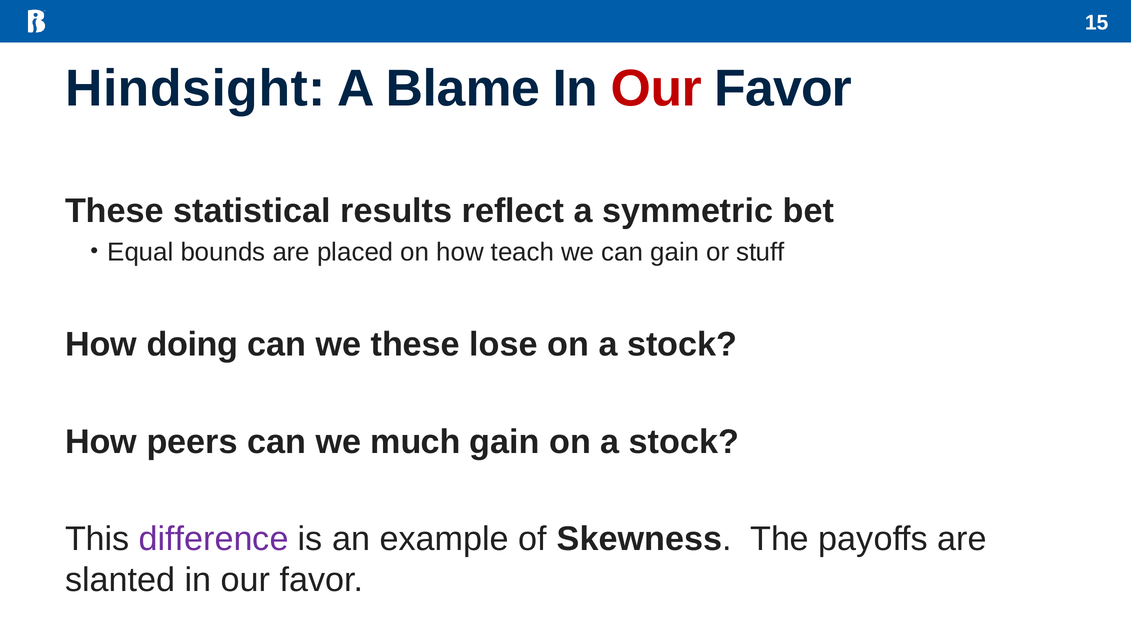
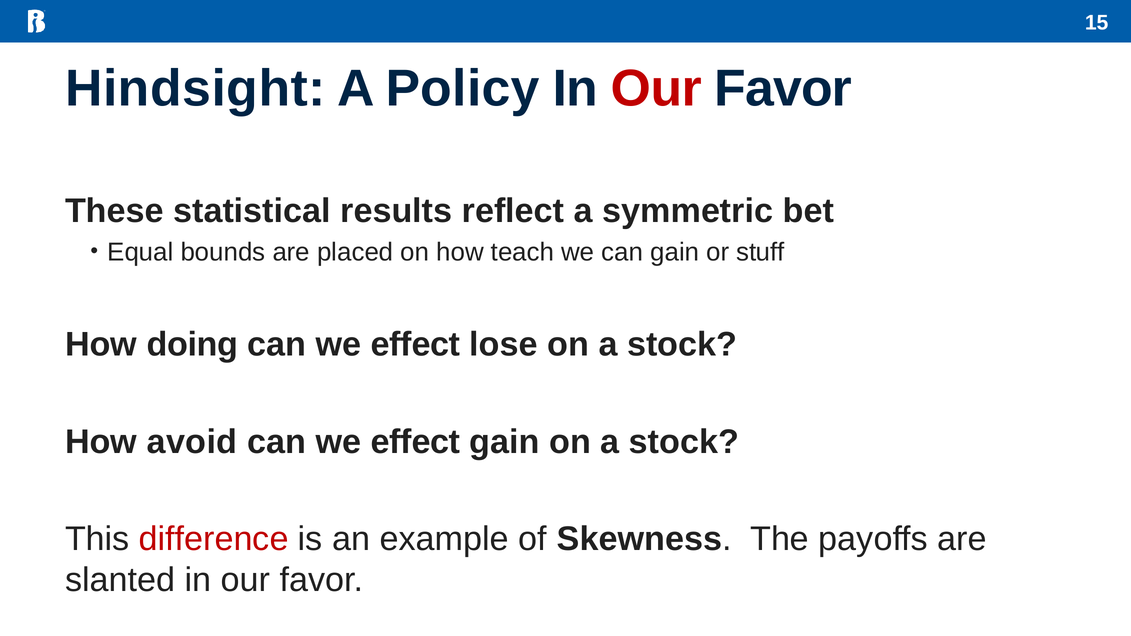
Blame: Blame -> Policy
these at (415, 345): these -> effect
peers: peers -> avoid
much at (415, 442): much -> effect
difference colour: purple -> red
